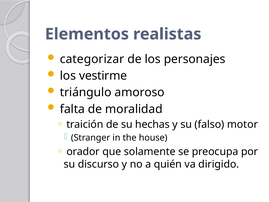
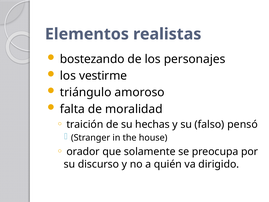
categorizar: categorizar -> bostezando
motor: motor -> pensó
